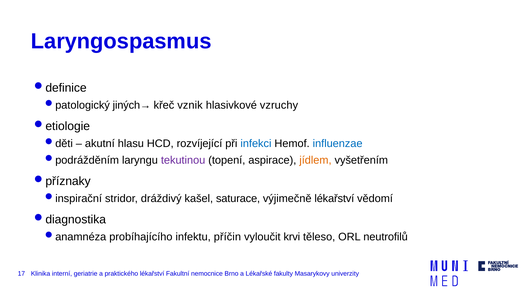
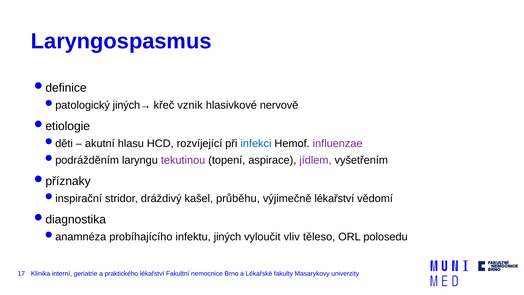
vzruchy: vzruchy -> nervově
influenzae colour: blue -> purple
jídlem colour: orange -> purple
saturace: saturace -> průběhu
příčin: příčin -> jiných
krvi: krvi -> vliv
neutrofilů: neutrofilů -> polosedu
